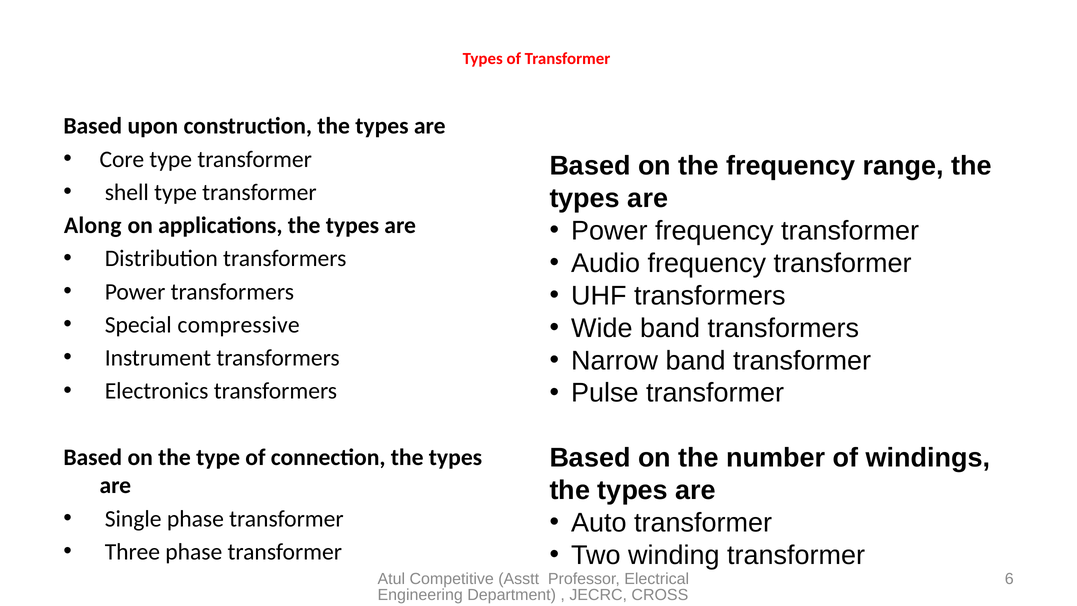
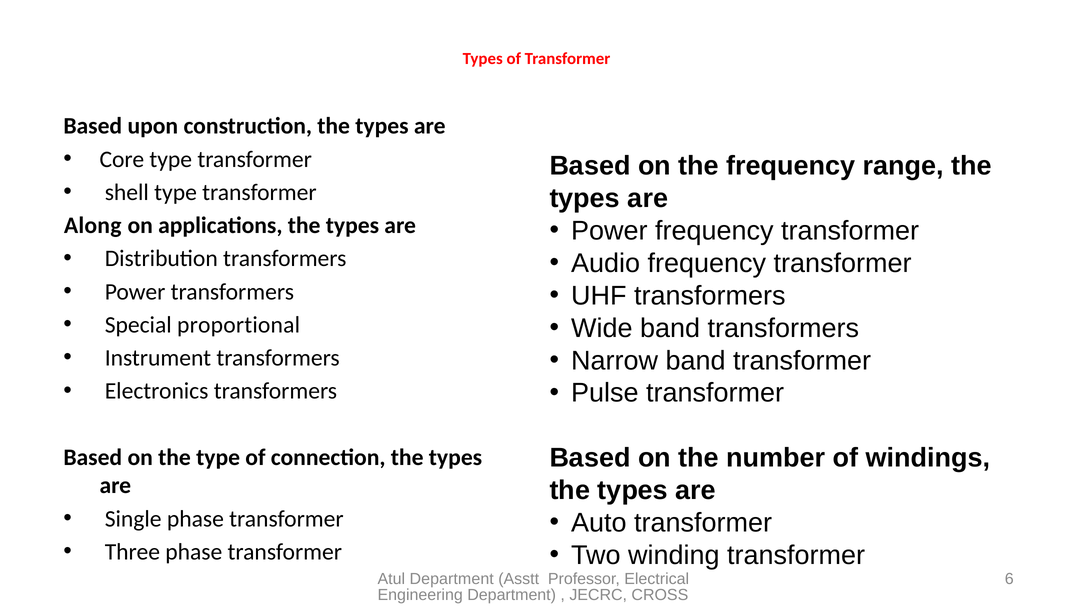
compressive: compressive -> proportional
Atul Competitive: Competitive -> Department
